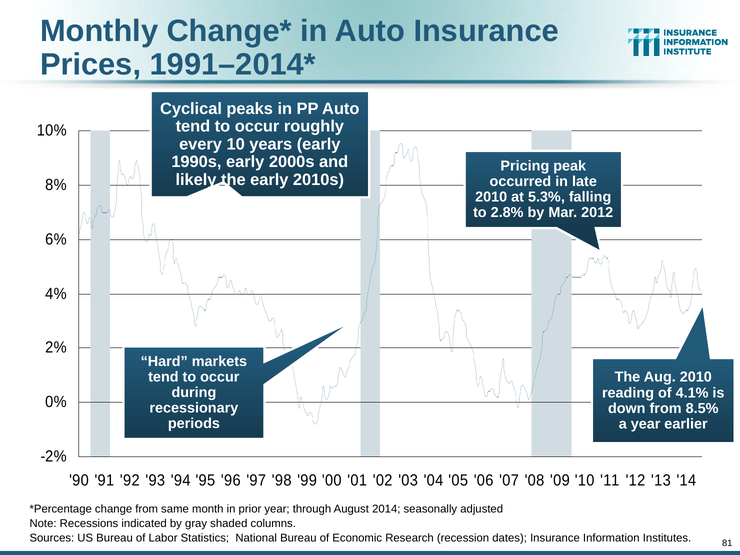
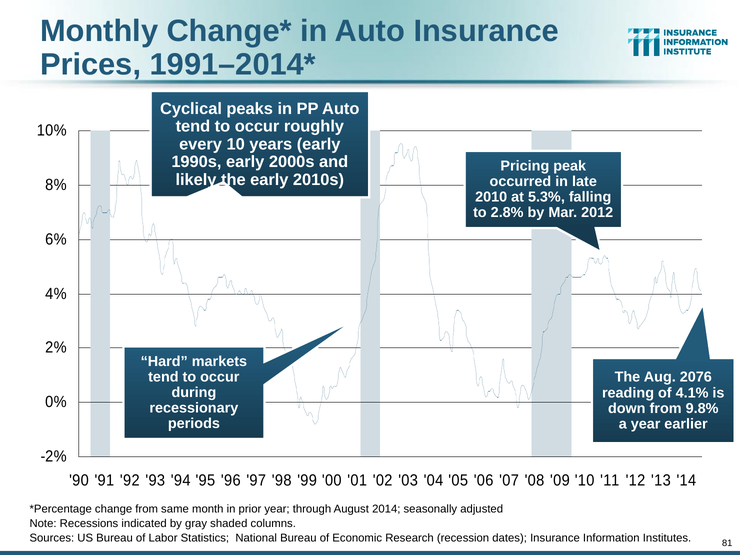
Aug 2010: 2010 -> 2076
8.5%: 8.5% -> 9.8%
